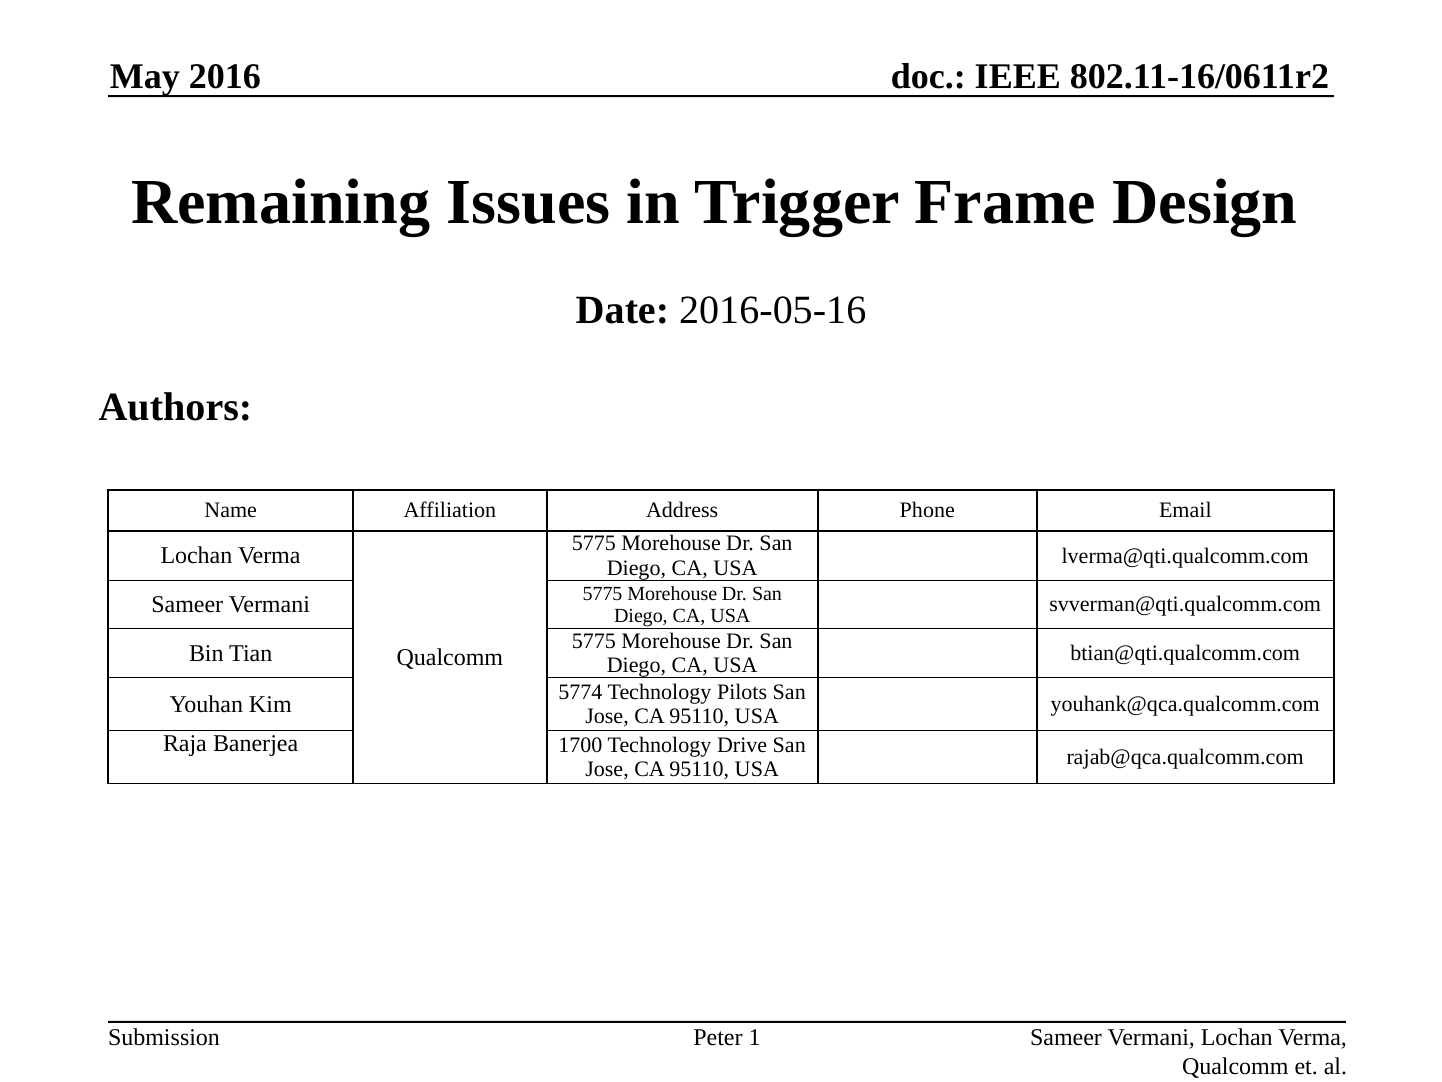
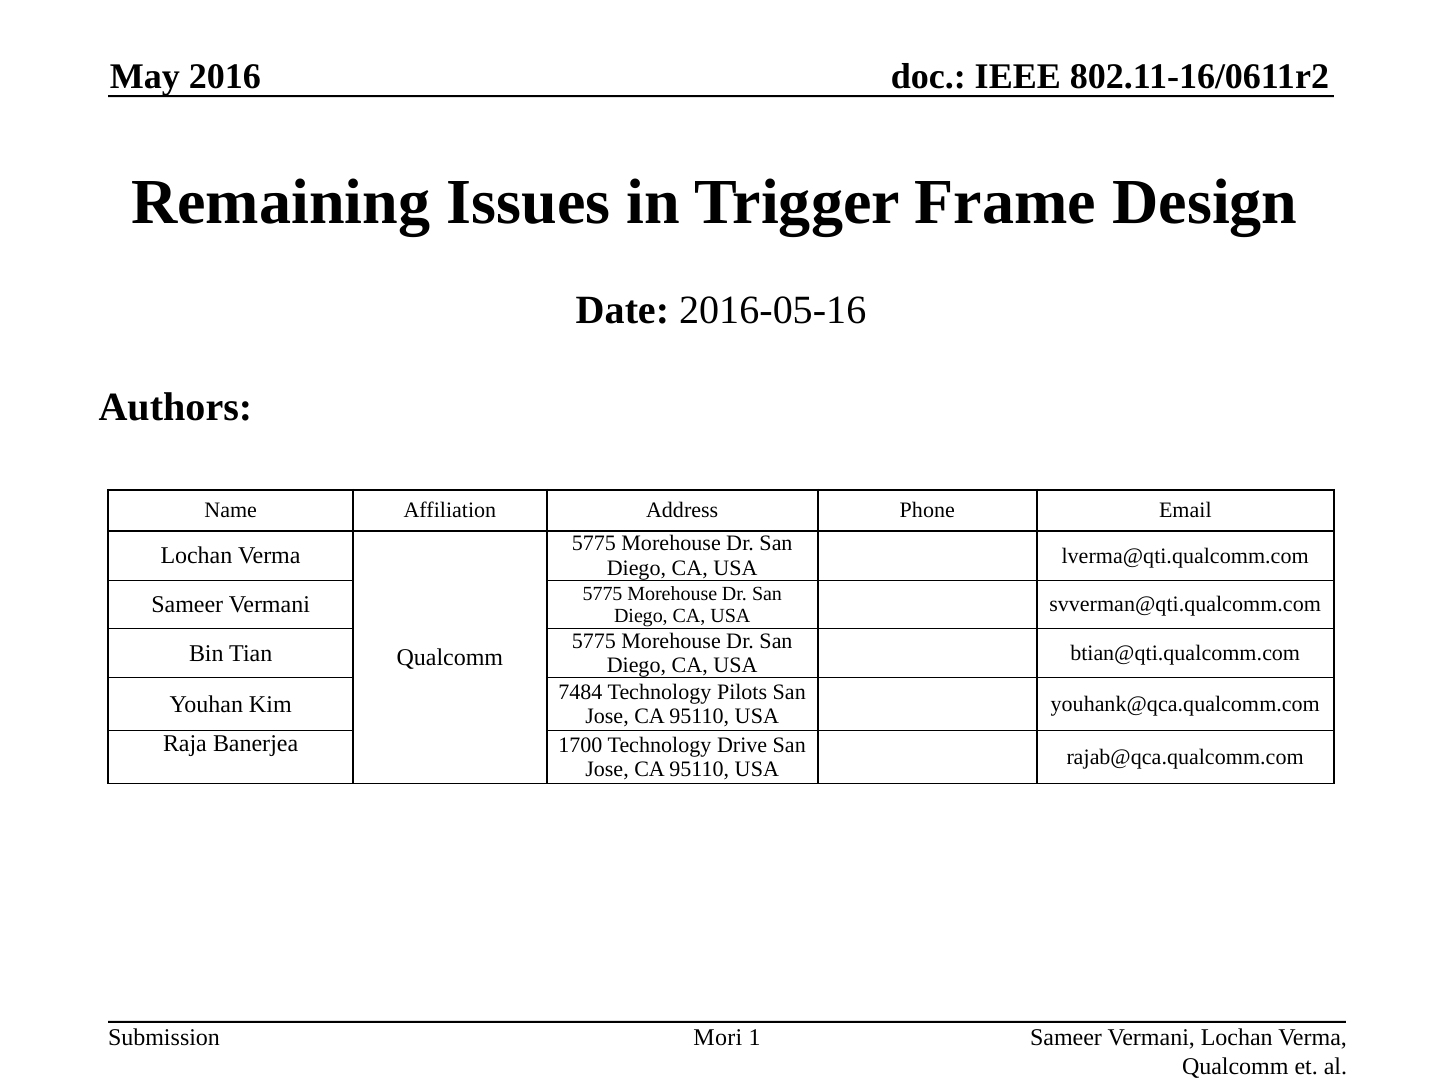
5774: 5774 -> 7484
Peter: Peter -> Mori
